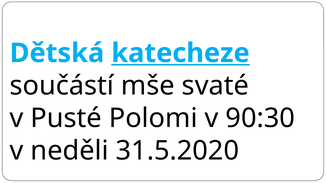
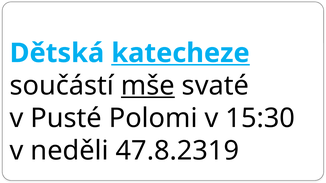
mše underline: none -> present
90:30: 90:30 -> 15:30
31.5.2020: 31.5.2020 -> 47.8.2319
